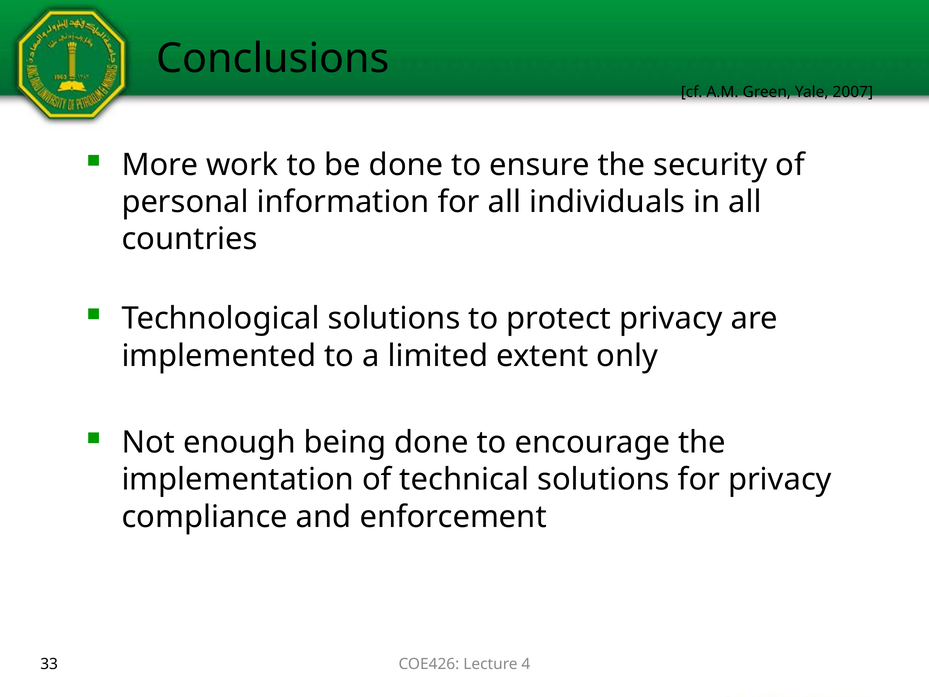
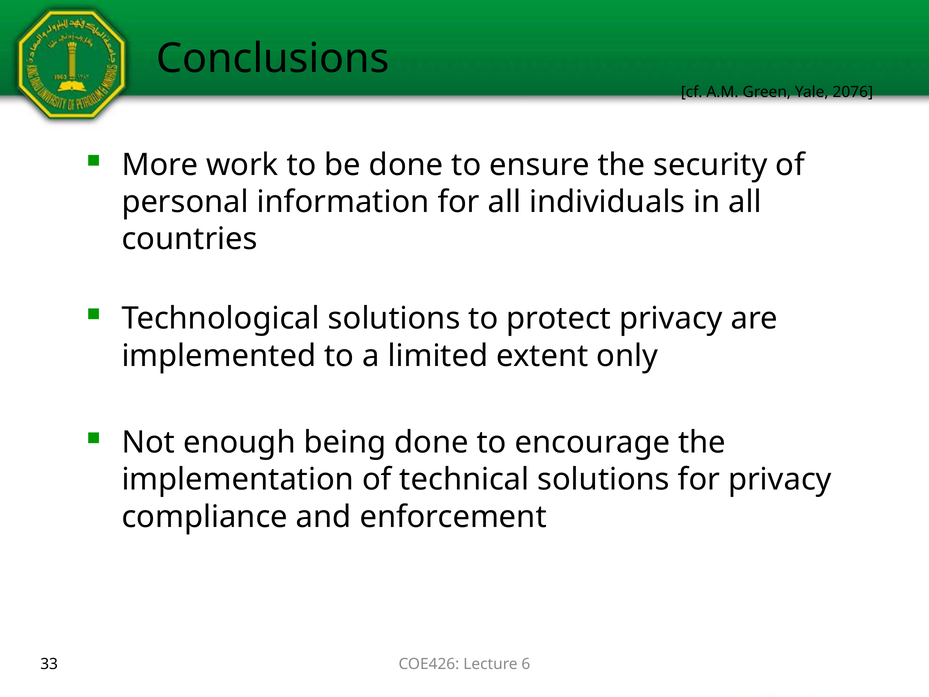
2007: 2007 -> 2076
4: 4 -> 6
